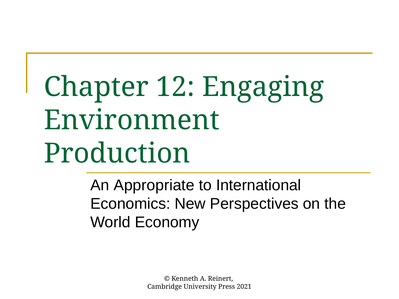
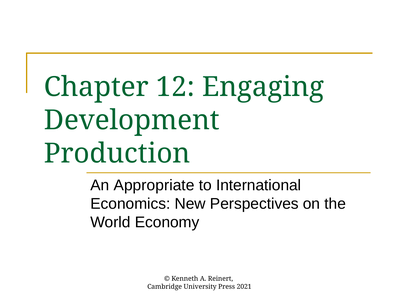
Environment: Environment -> Development
